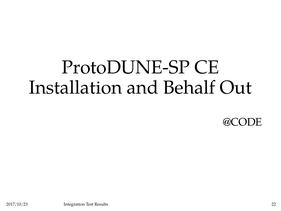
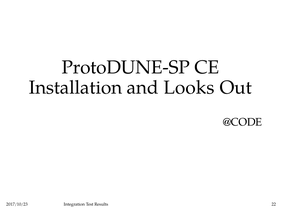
Behalf: Behalf -> Looks
